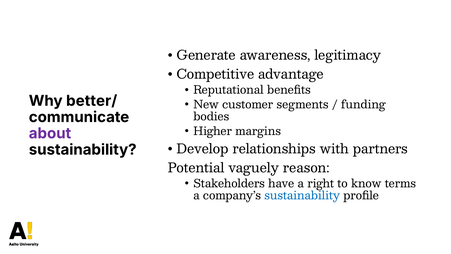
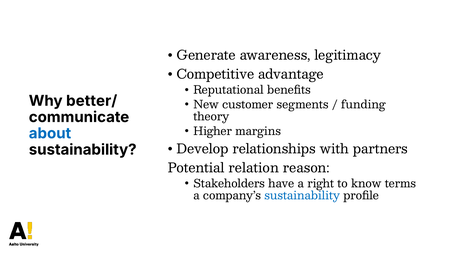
bodies: bodies -> theory
about colour: purple -> blue
vaguely: vaguely -> relation
